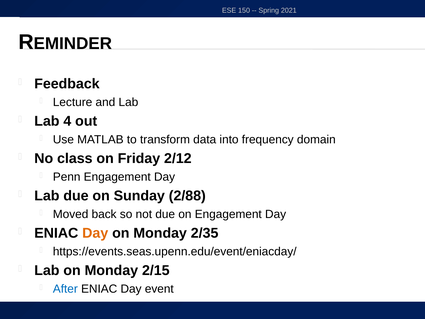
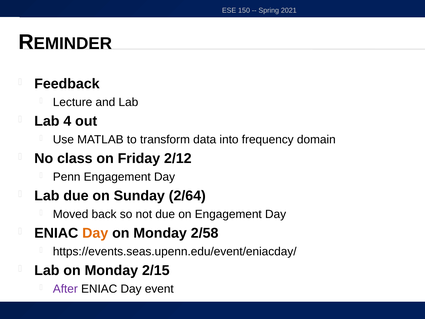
2/88: 2/88 -> 2/64
2/35: 2/35 -> 2/58
After colour: blue -> purple
